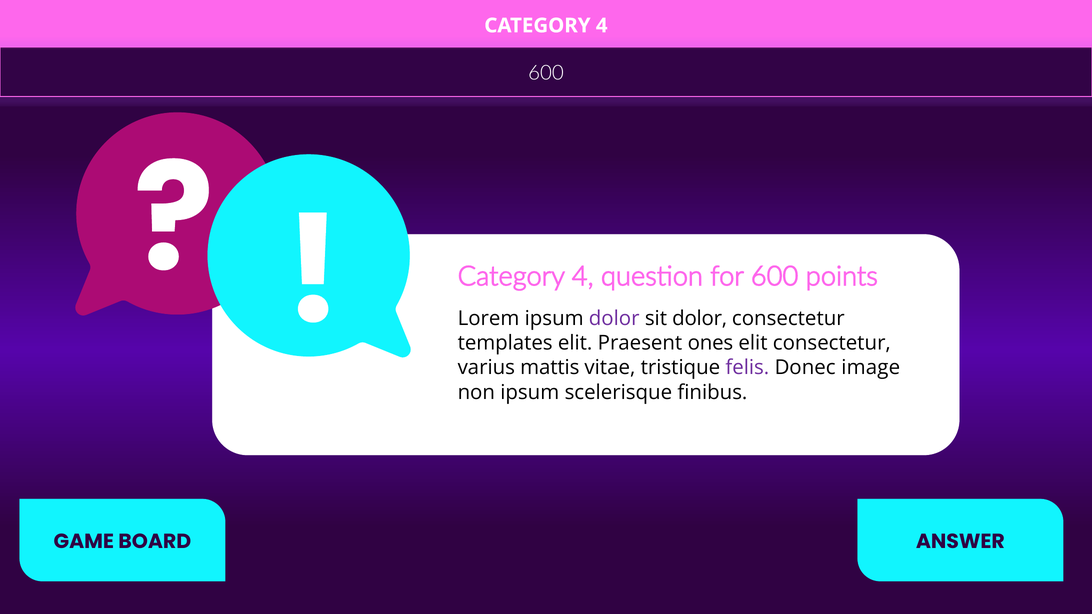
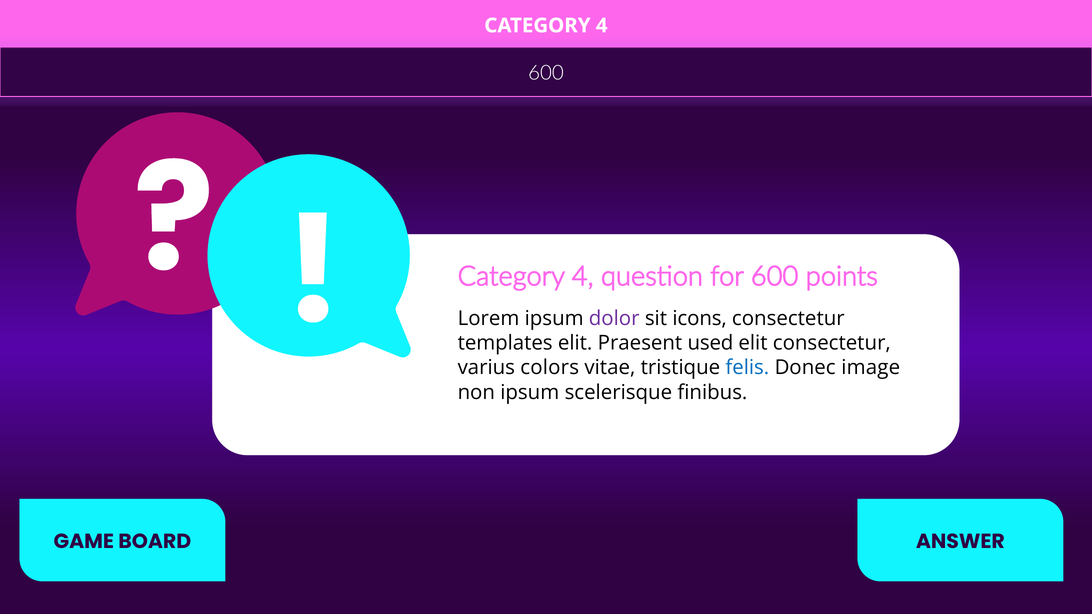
sit dolor: dolor -> icons
ones: ones -> used
mattis: mattis -> colors
felis colour: purple -> blue
